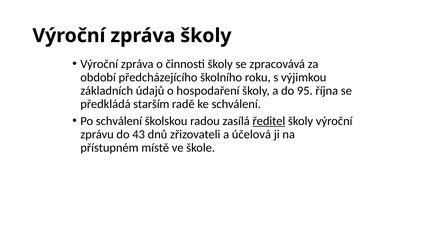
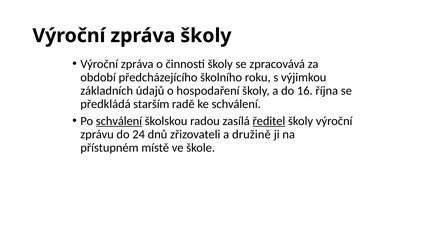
95: 95 -> 16
schválení at (119, 121) underline: none -> present
43: 43 -> 24
účelová: účelová -> družině
